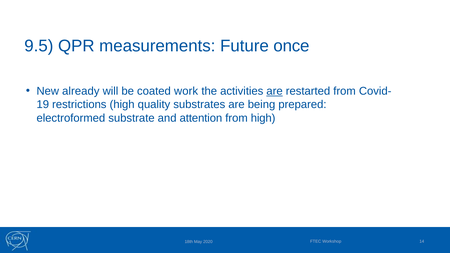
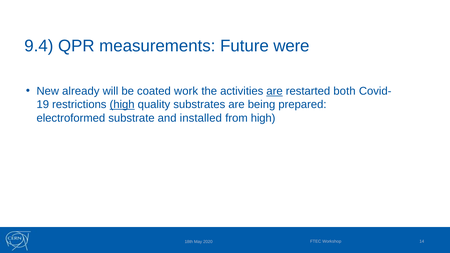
9.5: 9.5 -> 9.4
once: once -> were
restarted from: from -> both
high at (122, 105) underline: none -> present
attention: attention -> installed
